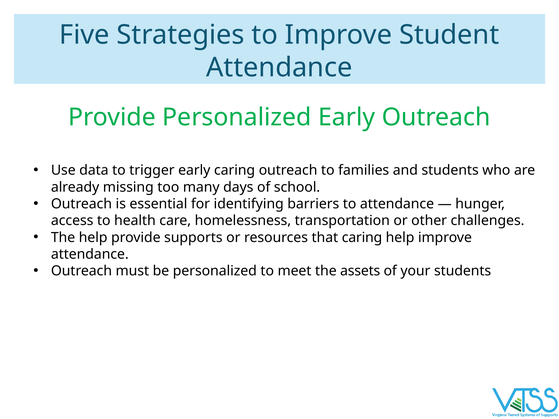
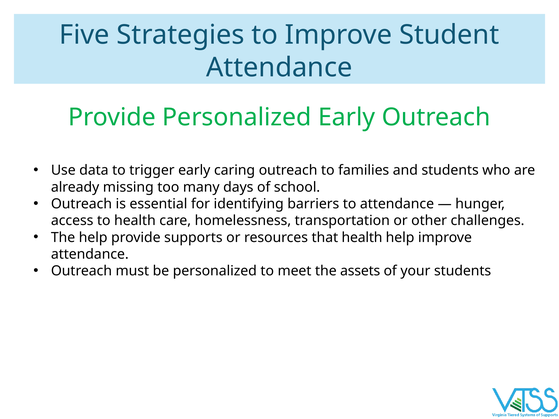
that caring: caring -> health
